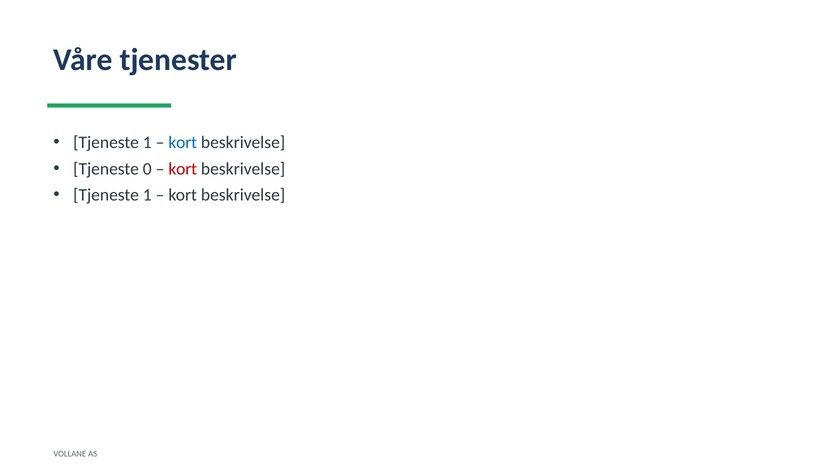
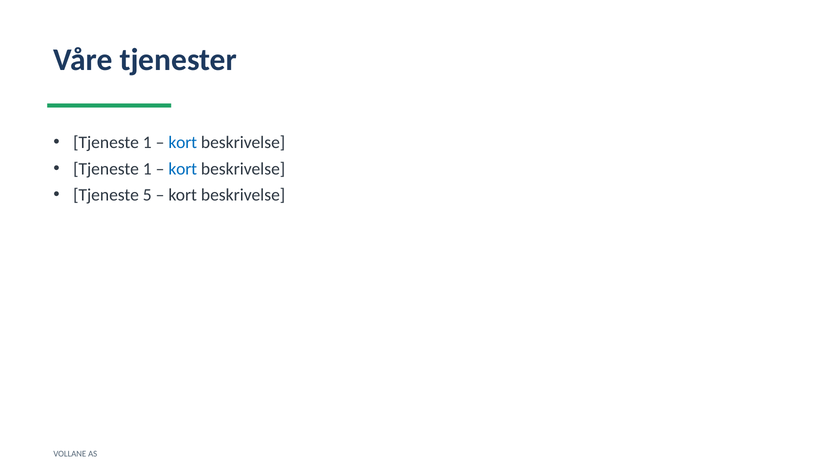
0 at (147, 169): 0 -> 1
kort at (183, 169) colour: red -> blue
1 at (147, 195): 1 -> 5
